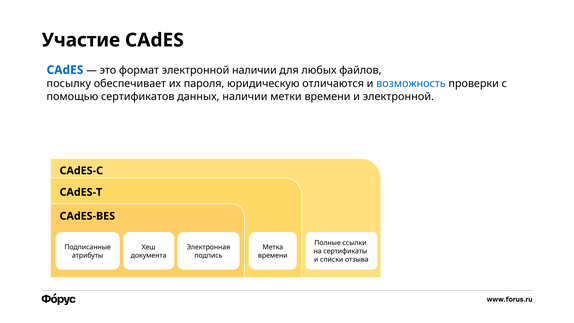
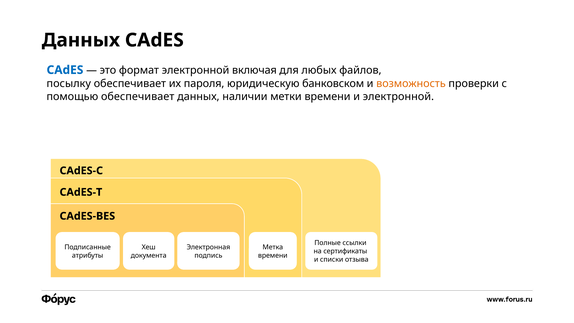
Участие at (81, 40): Участие -> Данных
электронной наличии: наличии -> включая
отличаются: отличаются -> банковском
возможность colour: blue -> orange
помощью сертификатов: сертификатов -> обеспечивает
